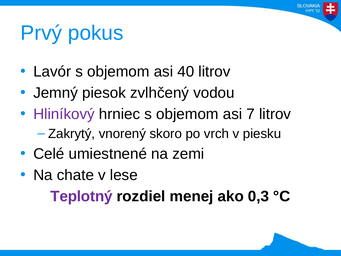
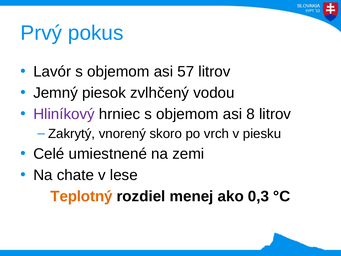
40: 40 -> 57
7: 7 -> 8
Teplotný colour: purple -> orange
